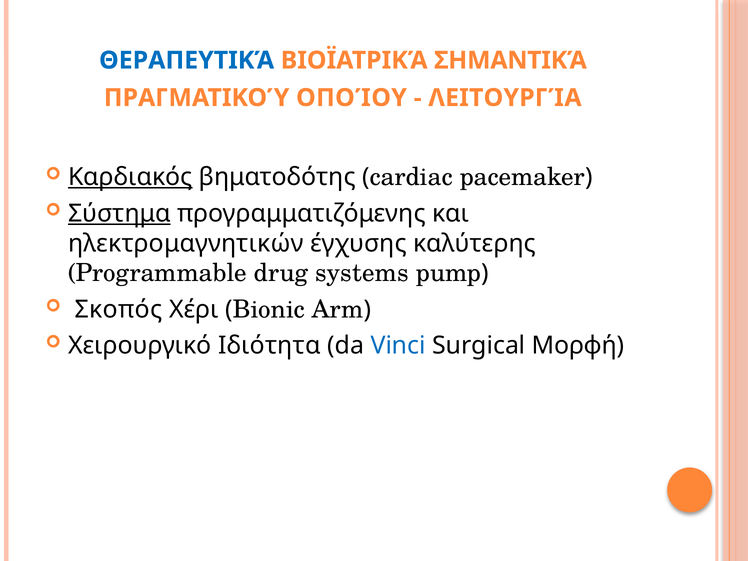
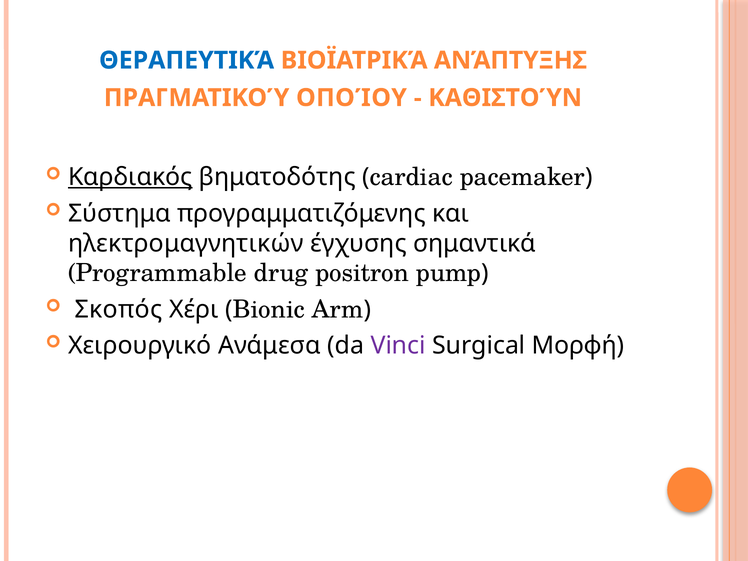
ΣΗΜΑΝΤΙΚΆ: ΣΗΜΑΝΤΙΚΆ -> ΑΝΆΠΤΥΞΗΣ
ΛΕΙΤΟΥΡΓΊΑ: ΛΕΙΤΟΥΡΓΊΑ -> ΚΑΘΙΣΤΟΎΝ
Σύστημα underline: present -> none
καλύτερης: καλύτερης -> σημαντικά
systems: systems -> positron
Ιδιότητα: Ιδιότητα -> Ανάμεσα
Vinci colour: blue -> purple
